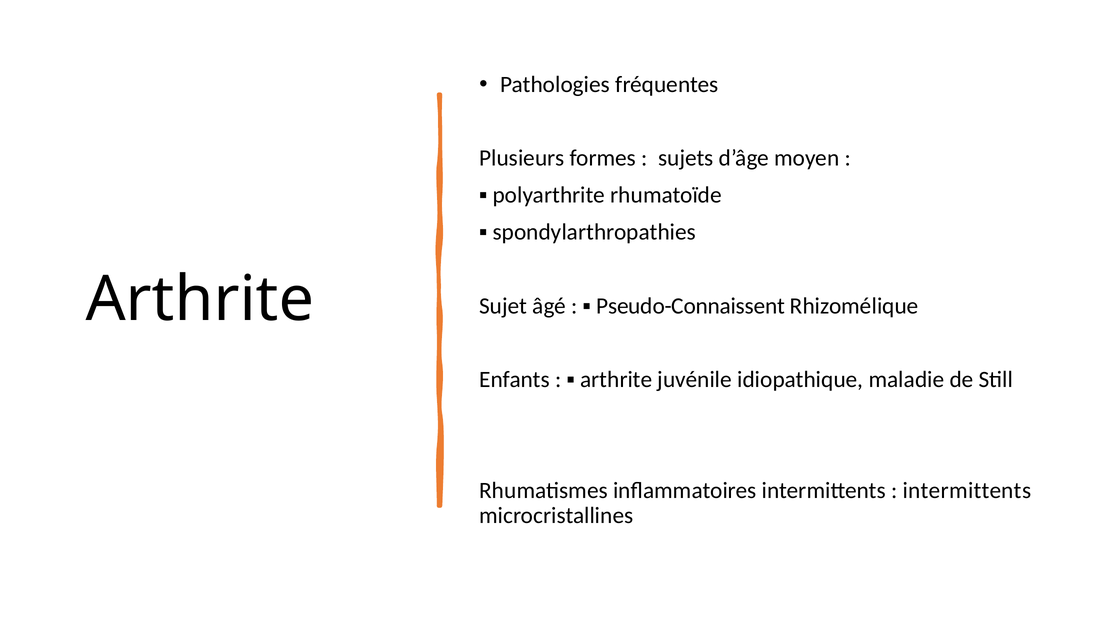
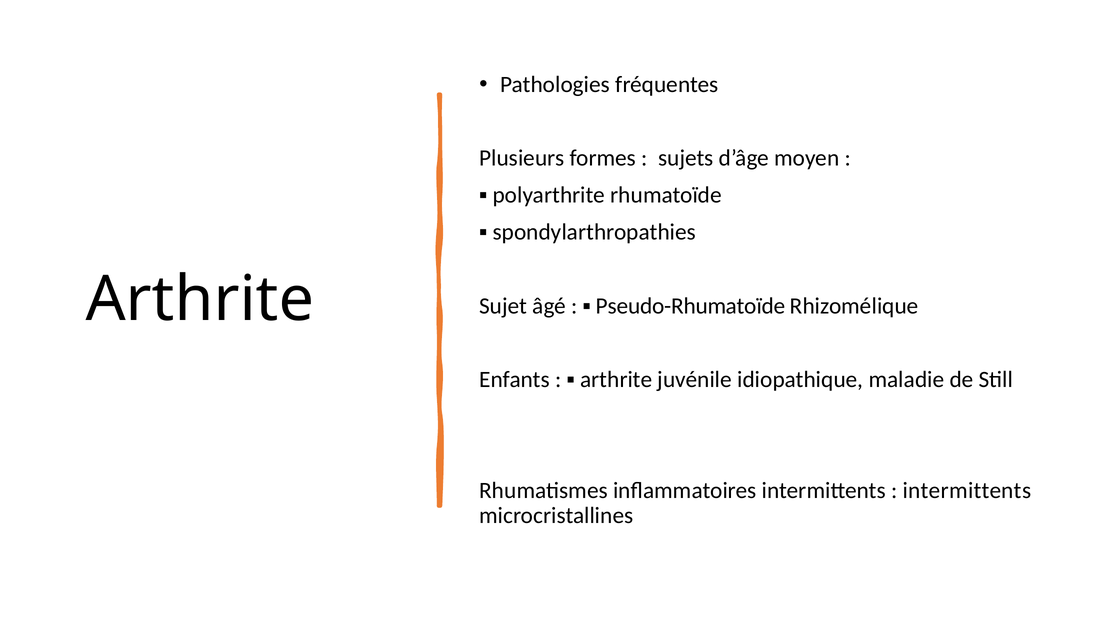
Pseudo-Connaissent: Pseudo-Connaissent -> Pseudo-Rhumatoïde
